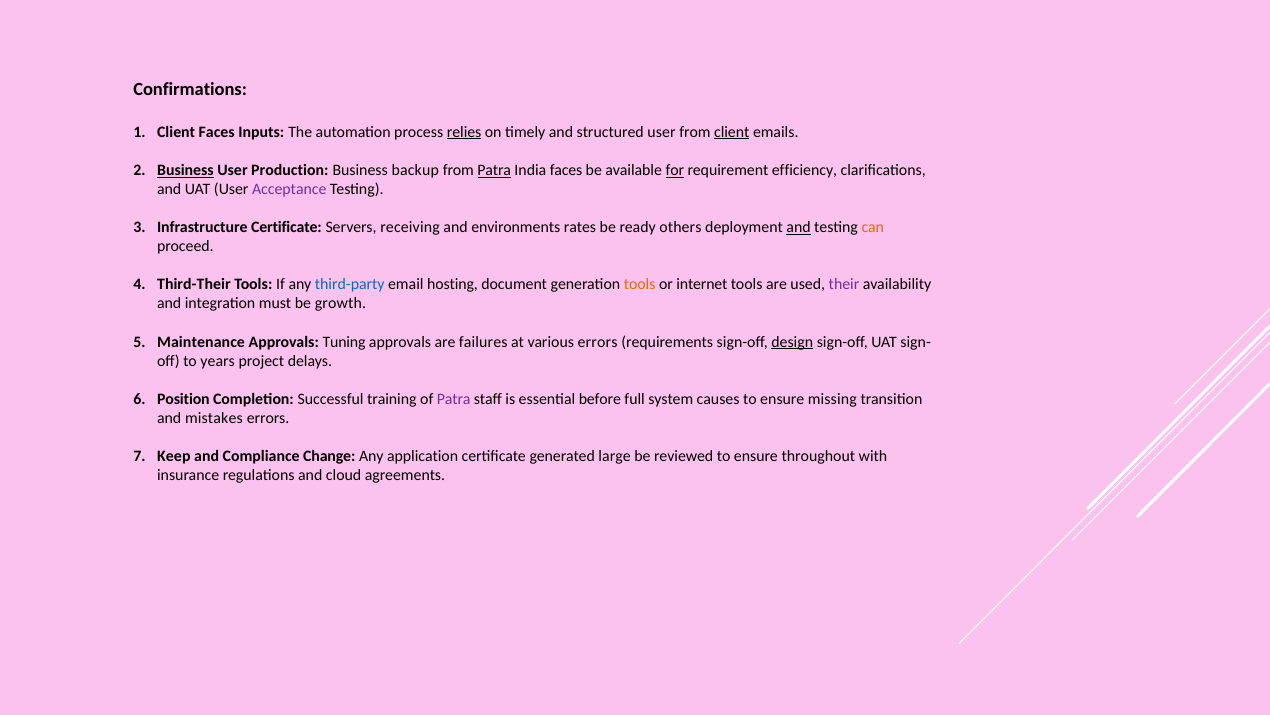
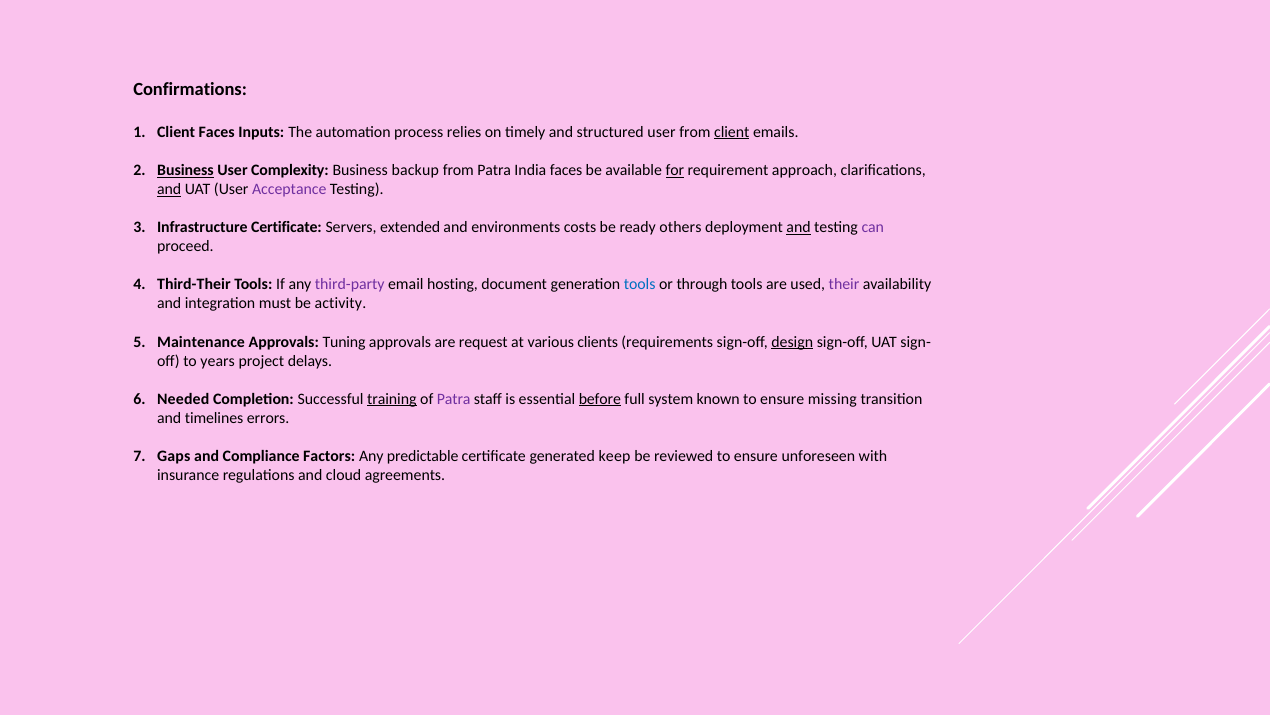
relies underline: present -> none
Production: Production -> Complexity
Patra at (494, 170) underline: present -> none
efficiency: efficiency -> approach
and at (169, 189) underline: none -> present
receiving: receiving -> extended
rates: rates -> costs
can colour: orange -> purple
third-party colour: blue -> purple
tools at (640, 284) colour: orange -> blue
internet: internet -> through
growth: growth -> activity
failures: failures -> request
various errors: errors -> clients
Position: Position -> Needed
training underline: none -> present
before underline: none -> present
causes: causes -> known
mistakes: mistakes -> timelines
Keep: Keep -> Gaps
Change: Change -> Factors
application: application -> predictable
large: large -> keep
throughout: throughout -> unforeseen
